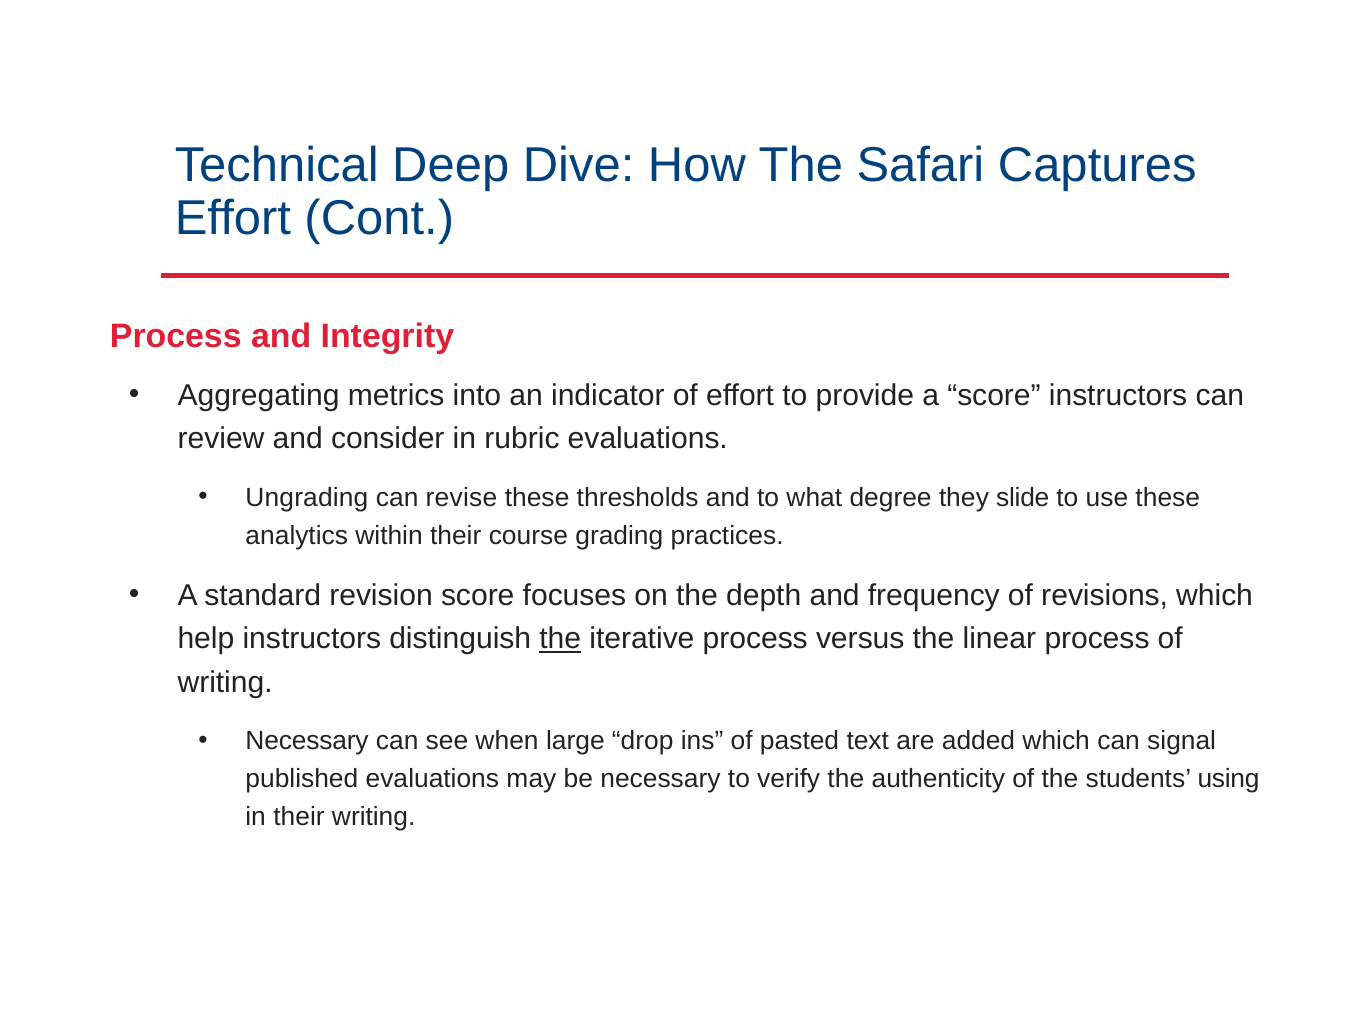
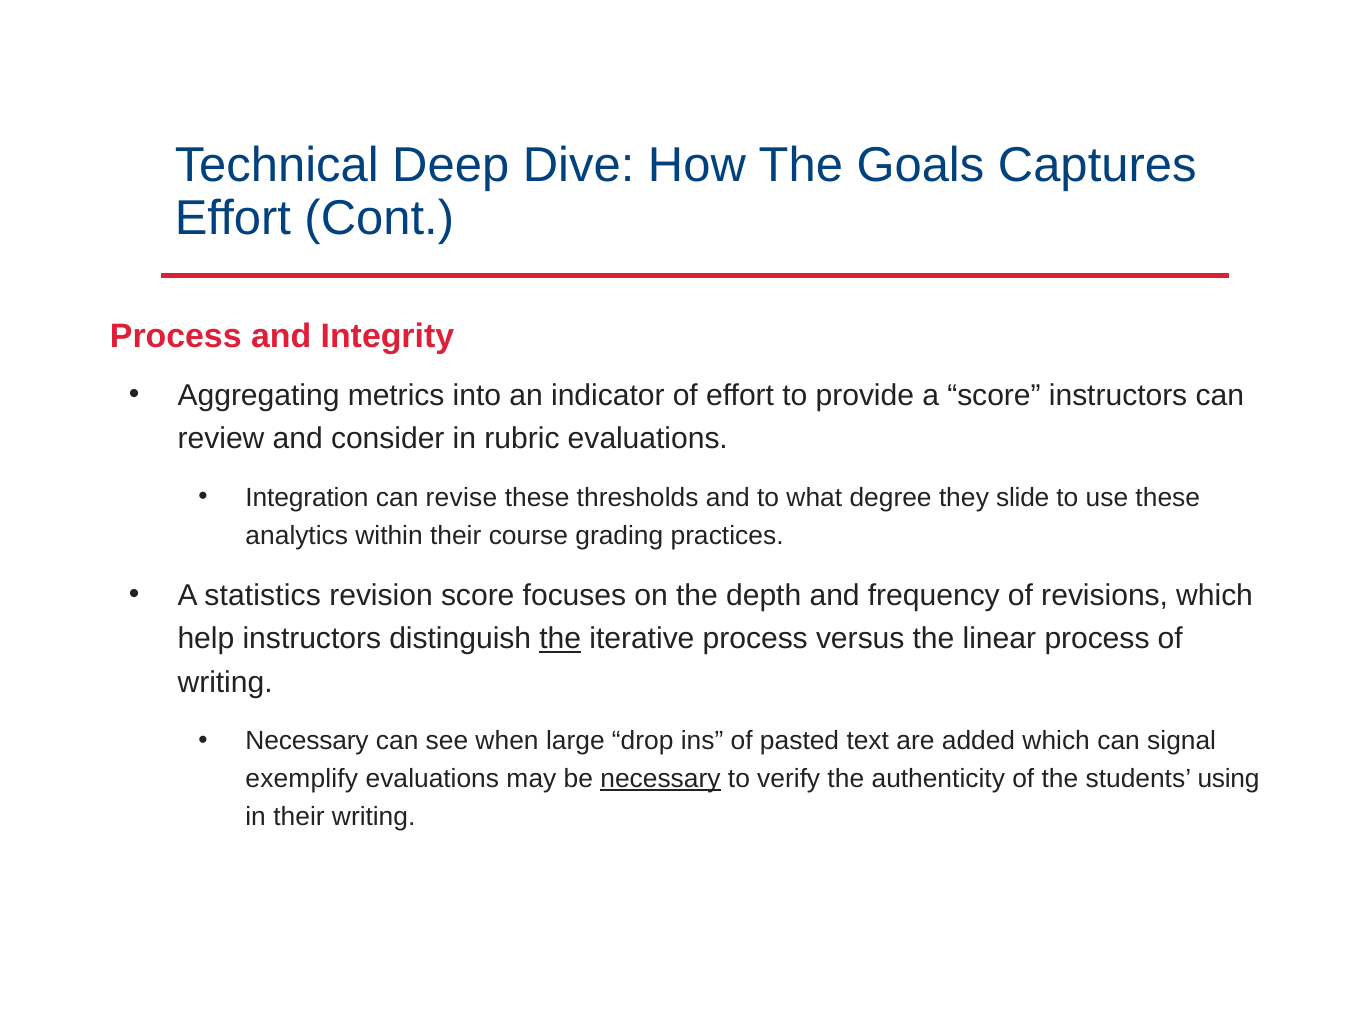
Safari: Safari -> Goals
Ungrading: Ungrading -> Integration
standard: standard -> statistics
published: published -> exemplify
necessary at (660, 779) underline: none -> present
